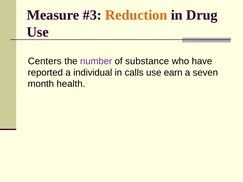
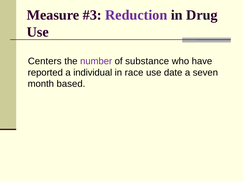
Reduction colour: orange -> purple
calls: calls -> race
earn: earn -> date
health: health -> based
